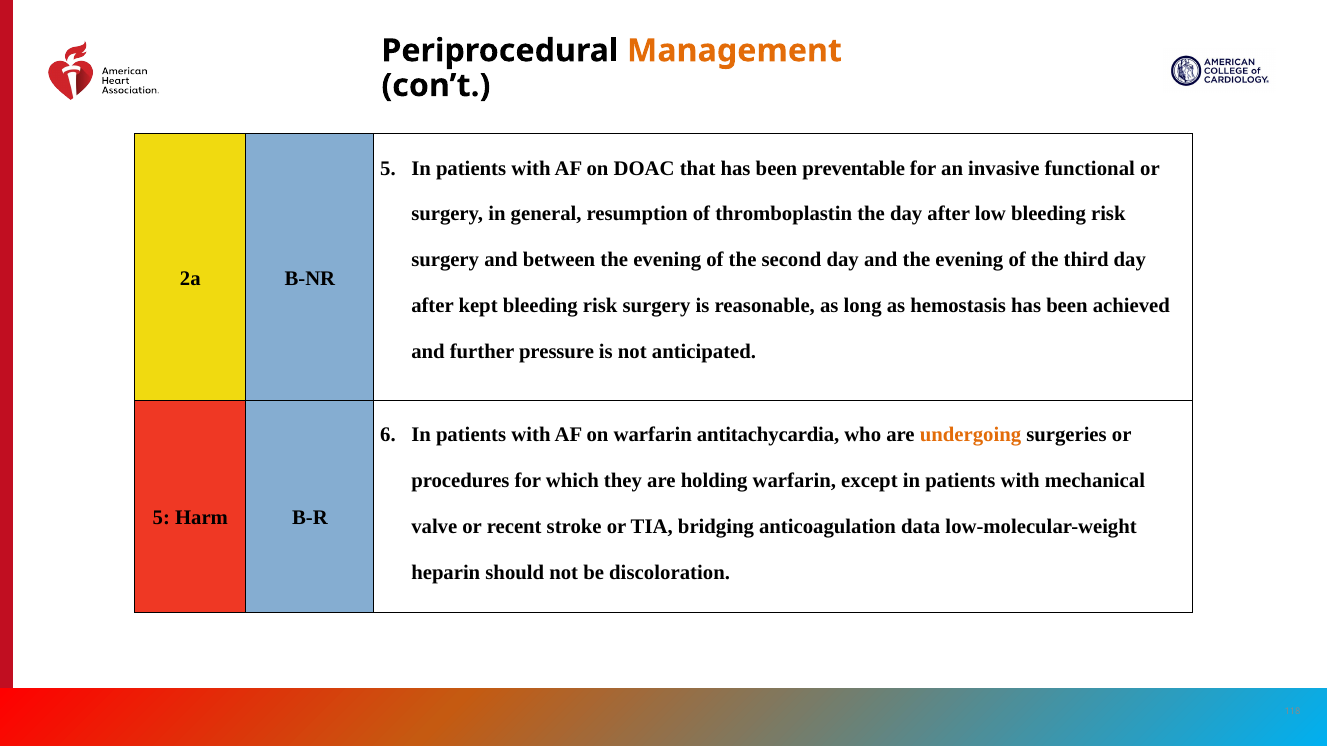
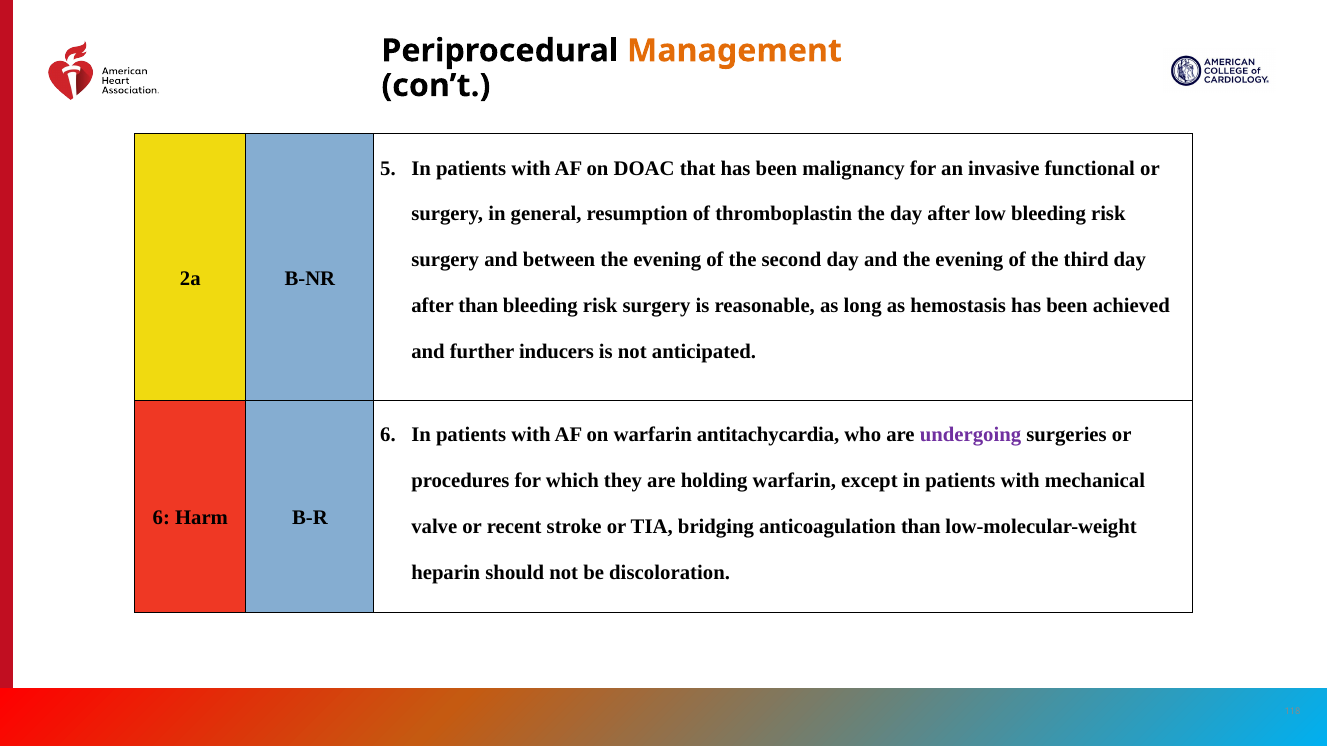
preventable: preventable -> malignancy
after kept: kept -> than
pressure: pressure -> inducers
undergoing colour: orange -> purple
5 at (161, 518): 5 -> 6
anticoagulation data: data -> than
